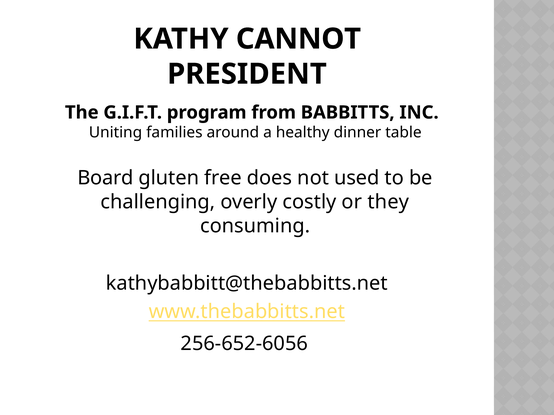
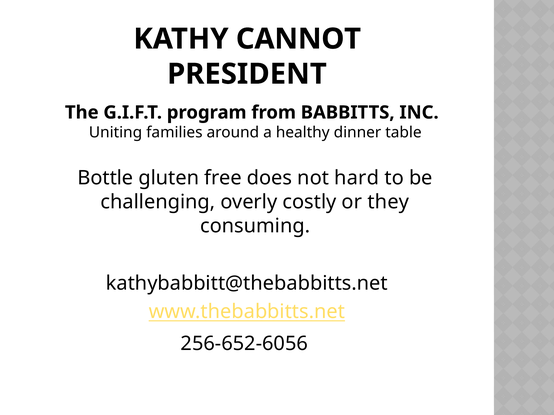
Board: Board -> Bottle
used: used -> hard
